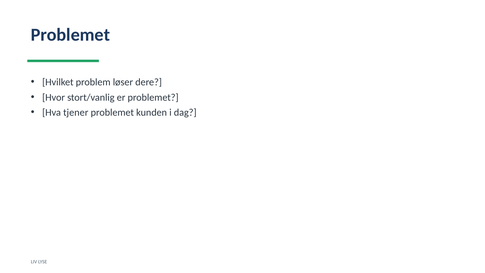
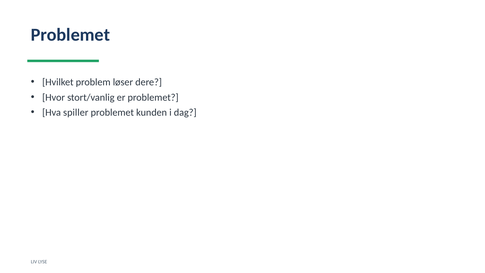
tjener: tjener -> spiller
